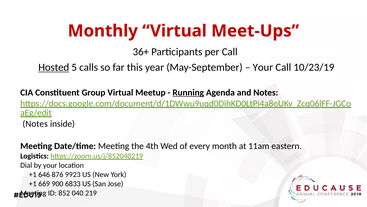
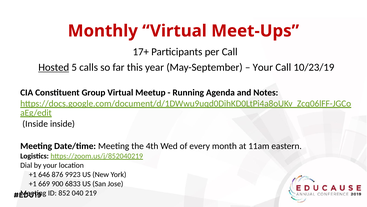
36+: 36+ -> 17+
Running underline: present -> none
Notes at (35, 124): Notes -> Inside
